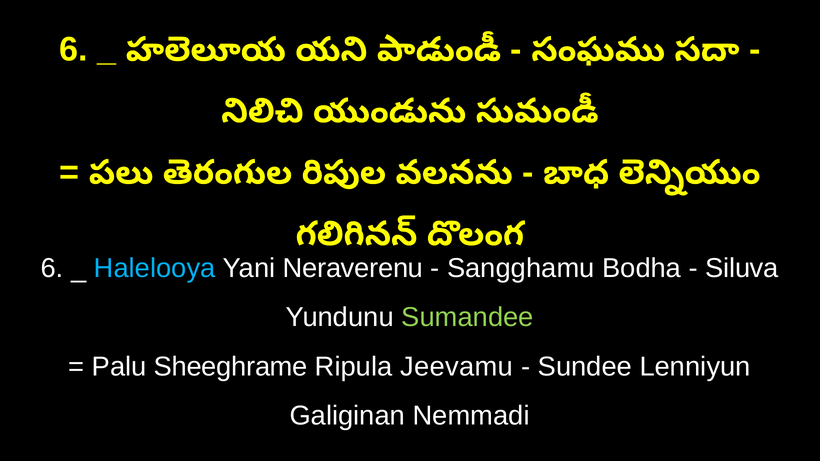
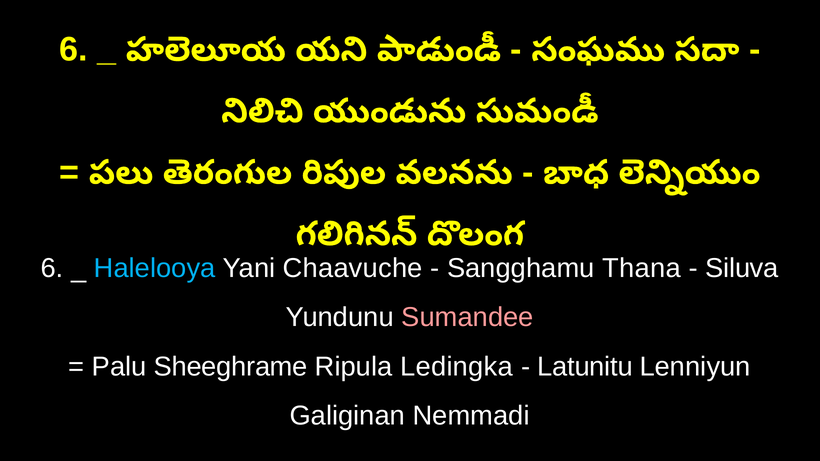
Neraverenu: Neraverenu -> Chaavuche
Bodha: Bodha -> Thana
Sumandee colour: light green -> pink
Jeevamu: Jeevamu -> Ledingka
Sundee: Sundee -> Latunitu
